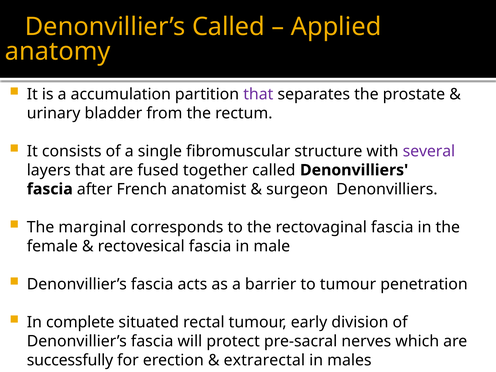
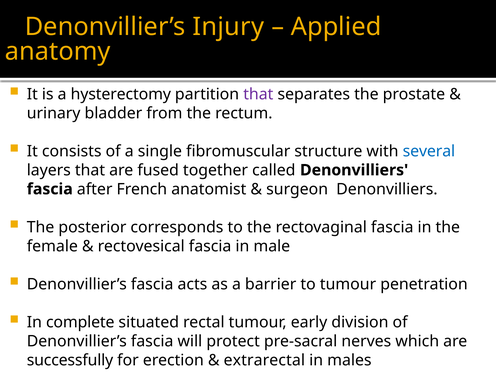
Denonvillier’s Called: Called -> Injury
accumulation: accumulation -> hysterectomy
several colour: purple -> blue
marginal: marginal -> posterior
